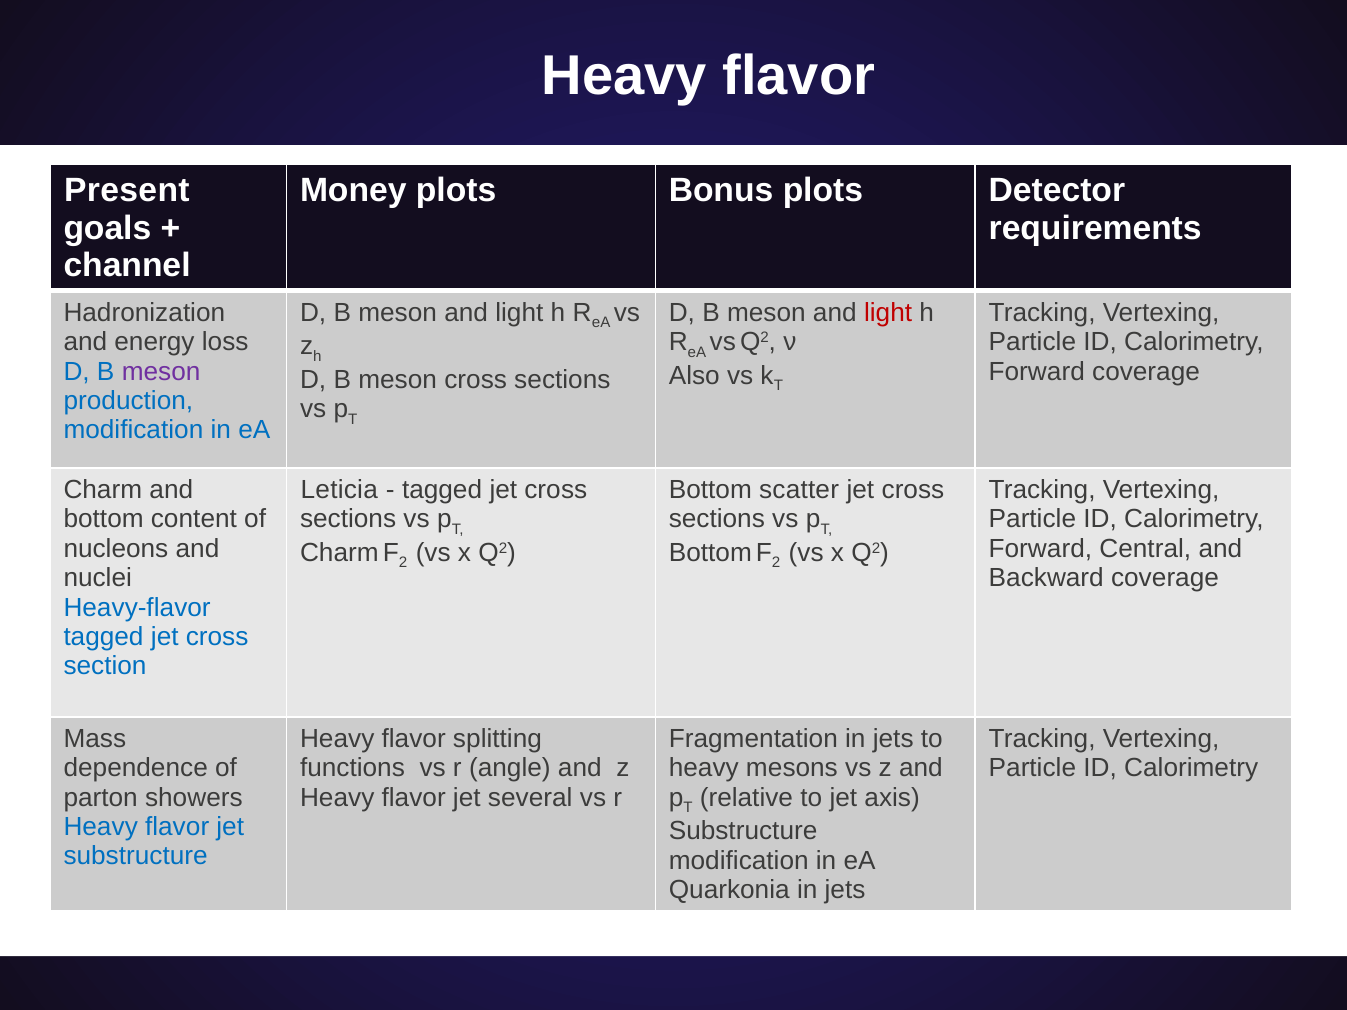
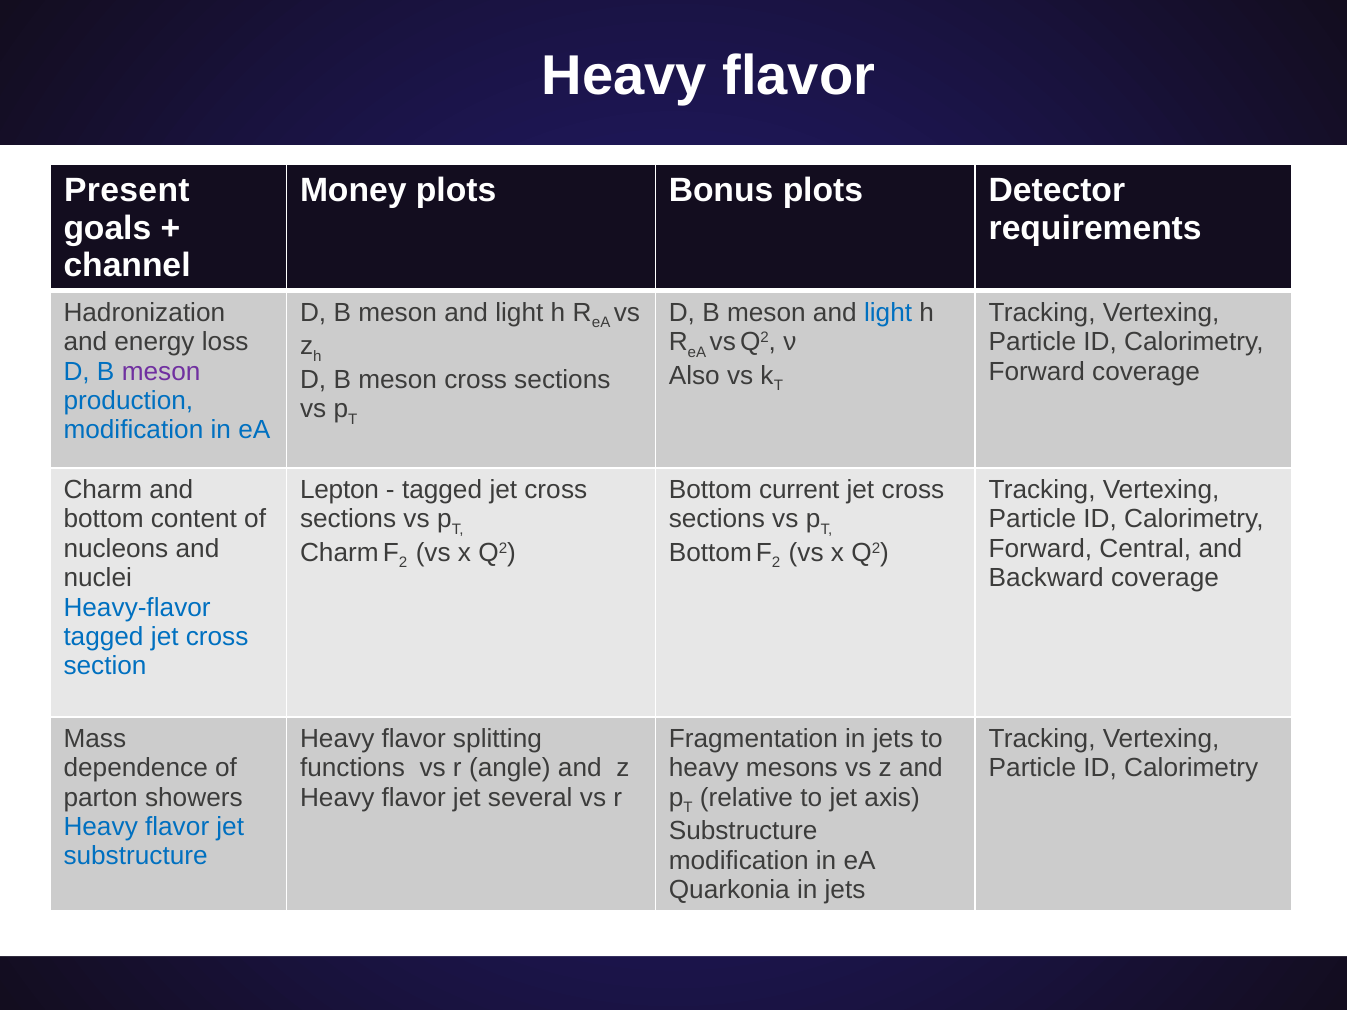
light at (888, 313) colour: red -> blue
Leticia: Leticia -> Lepton
scatter: scatter -> current
